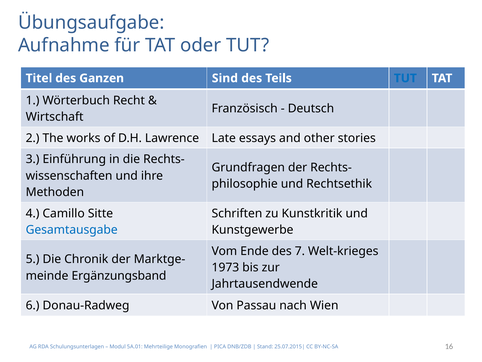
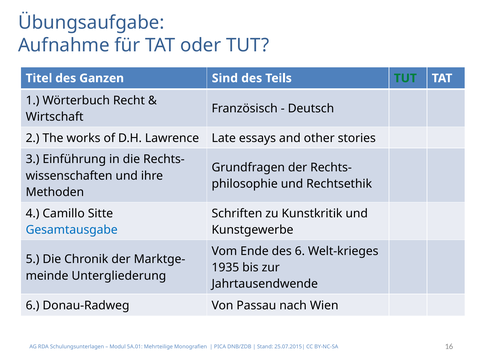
TUT at (405, 78) colour: blue -> green
des 7: 7 -> 6
1973: 1973 -> 1935
Ergänzungsband: Ergänzungsband -> Untergliederung
